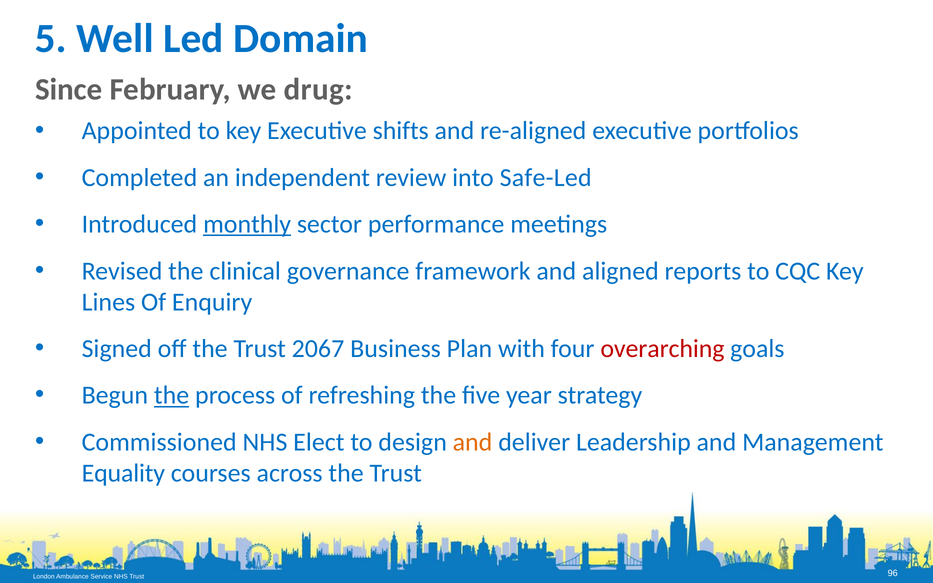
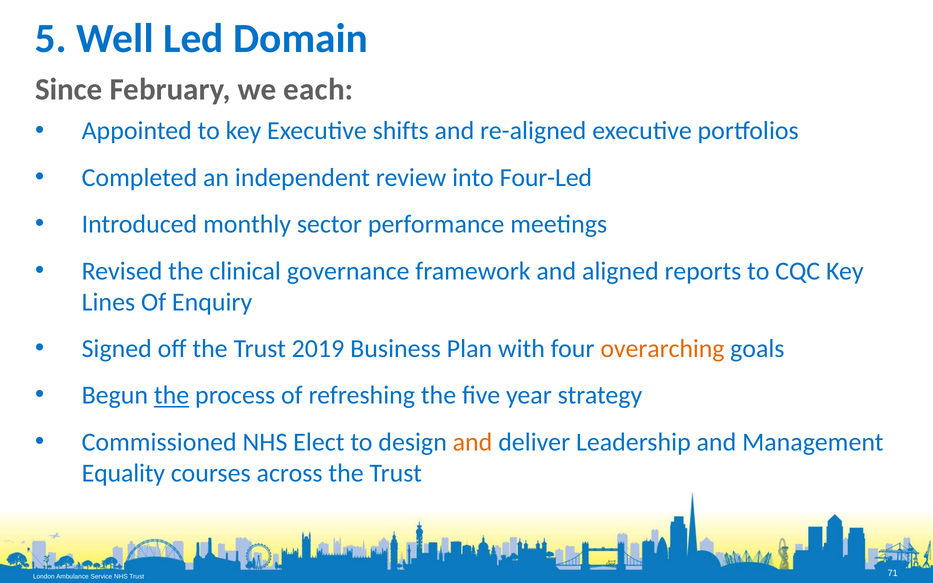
drug: drug -> each
Safe-Led: Safe-Led -> Four-Led
monthly underline: present -> none
2067: 2067 -> 2019
overarching colour: red -> orange
96: 96 -> 71
